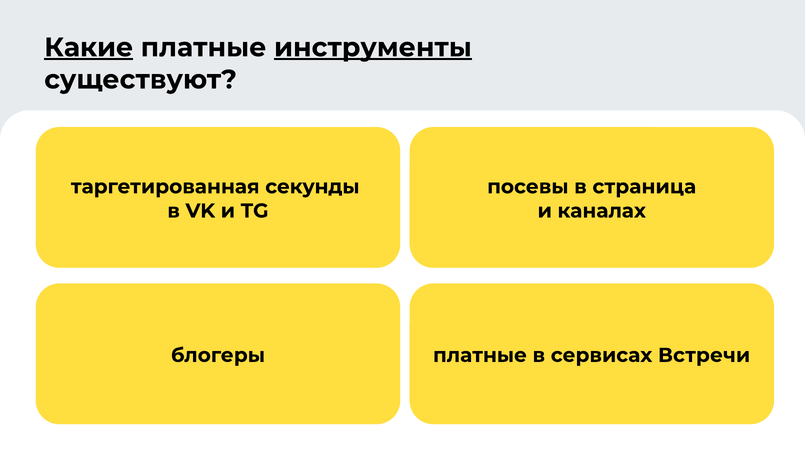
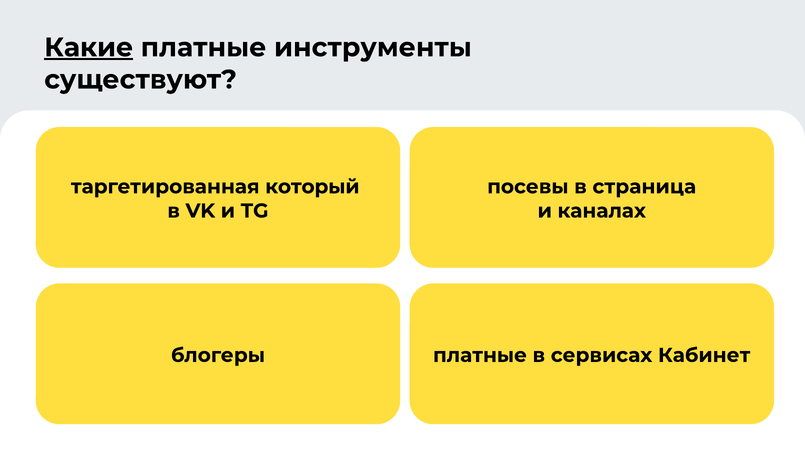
инструменты underline: present -> none
секунды: секунды -> который
Встречи: Встречи -> Кабинет
